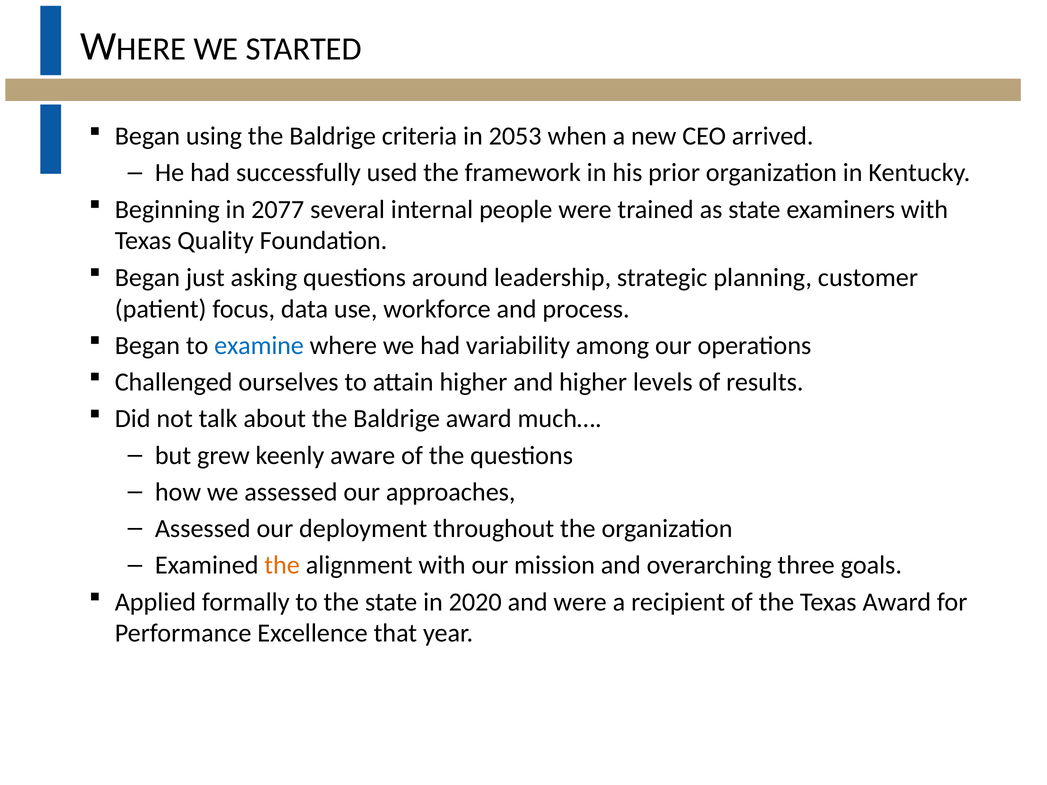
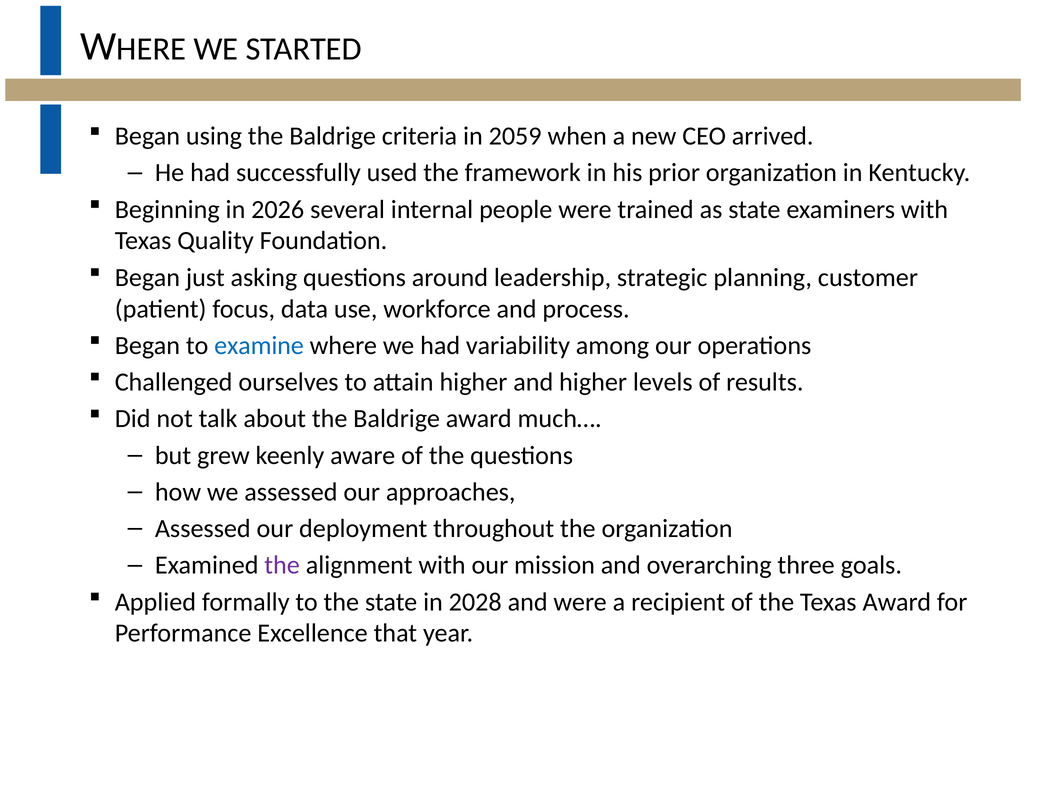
2053: 2053 -> 2059
2077: 2077 -> 2026
the at (282, 565) colour: orange -> purple
2020: 2020 -> 2028
